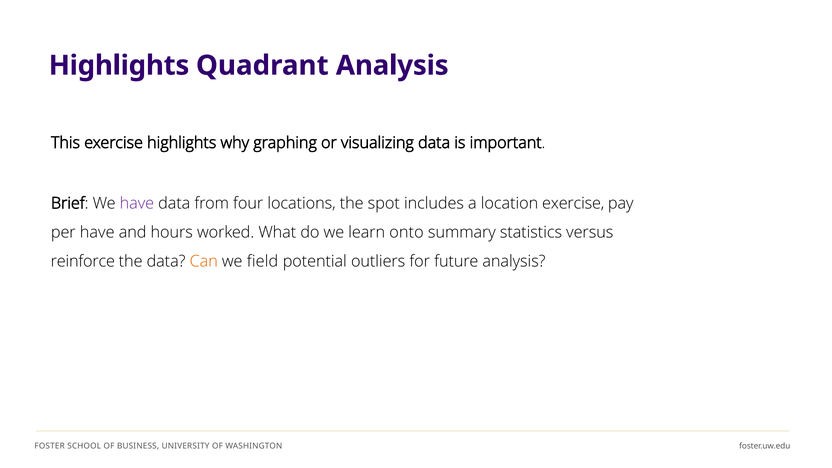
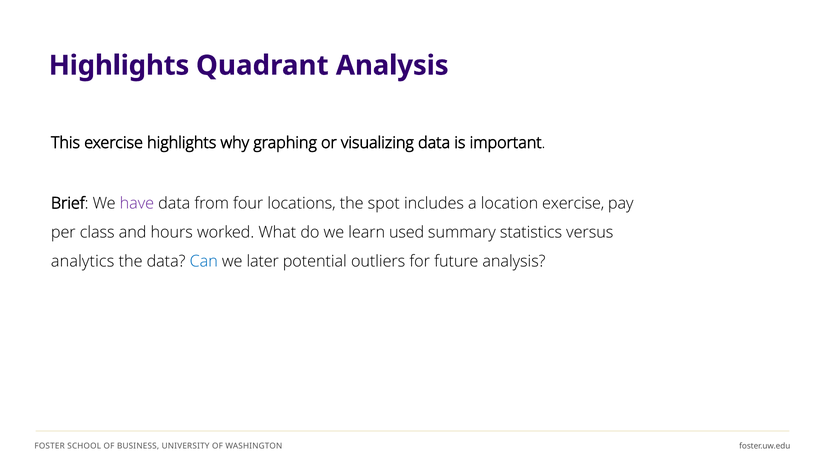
per have: have -> class
onto: onto -> used
reinforce: reinforce -> analytics
Can colour: orange -> blue
field: field -> later
